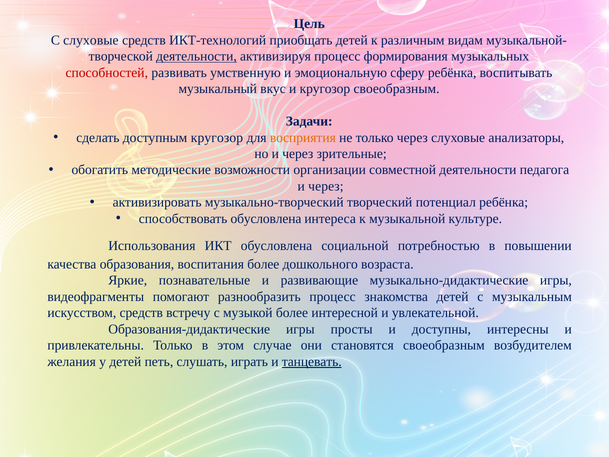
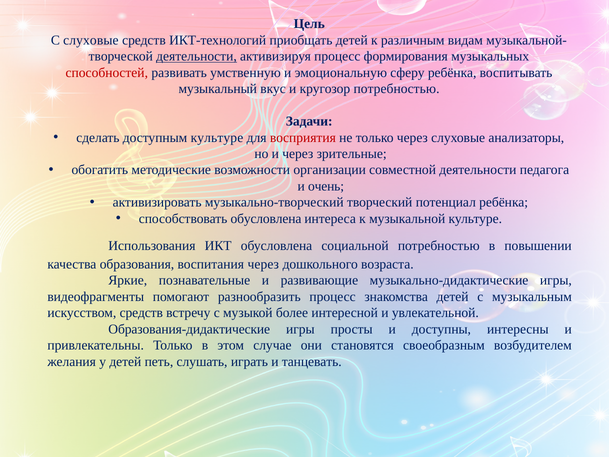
кругозор своеобразным: своеобразным -> потребностью
доступным кругозор: кругозор -> культуре
восприятия colour: orange -> red
через at (326, 186): через -> очень
воспитания более: более -> через
танцевать underline: present -> none
